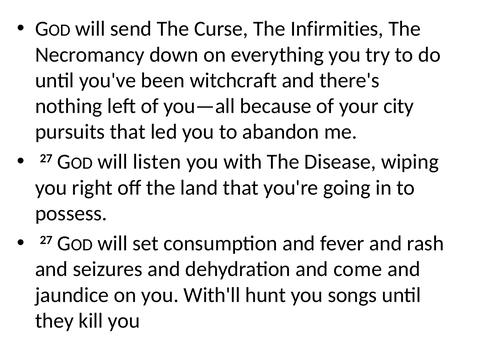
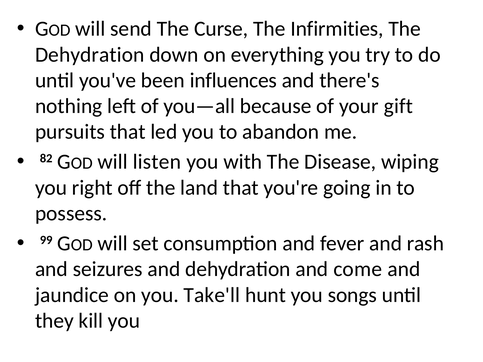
Necromancy at (90, 55): Necromancy -> Dehydration
witchcraft: witchcraft -> influences
city: city -> gift
27 at (46, 159): 27 -> 82
27 at (46, 240): 27 -> 99
With'll: With'll -> Take'll
